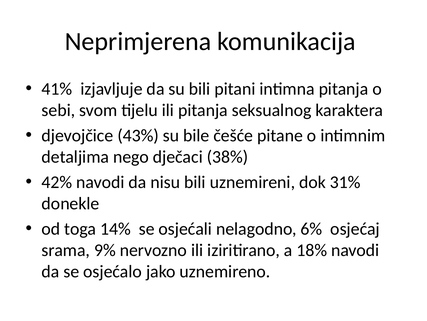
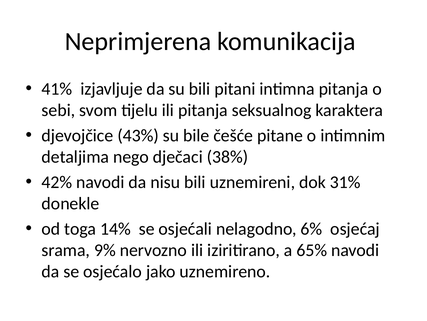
18%: 18% -> 65%
